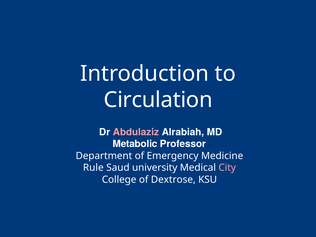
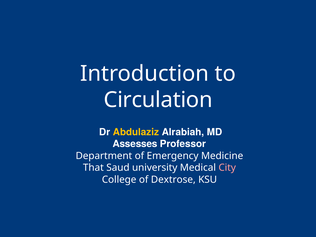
Abdulaziz colour: pink -> yellow
Metabolic: Metabolic -> Assesses
Rule: Rule -> That
